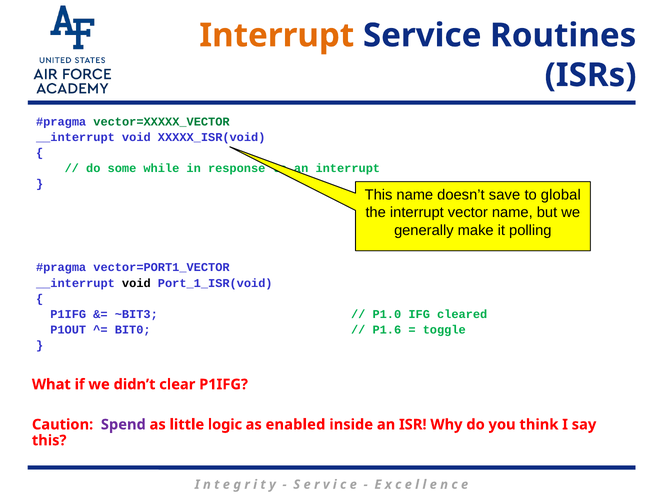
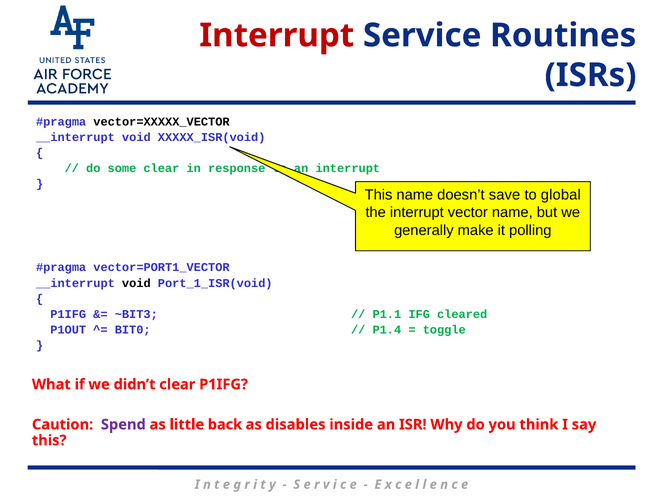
Interrupt at (277, 35) colour: orange -> red
vector=XXXXX_VECTOR colour: green -> black
some while: while -> clear
P1.0: P1.0 -> P1.1
P1.6: P1.6 -> P1.4
logic: logic -> back
enabled: enabled -> disables
